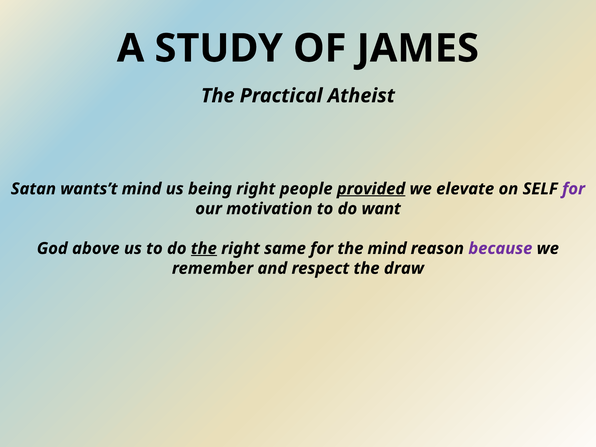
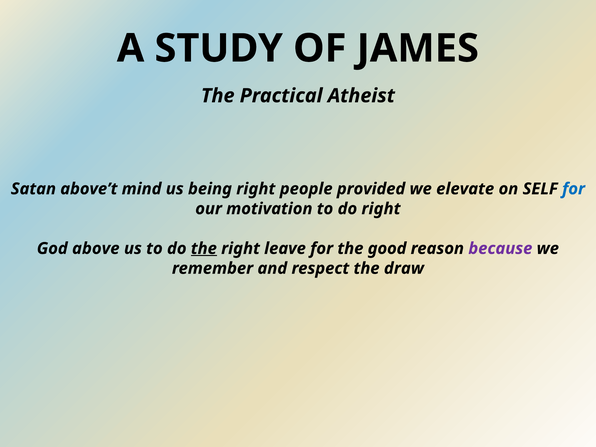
wants’t: wants’t -> above’t
provided underline: present -> none
for at (574, 189) colour: purple -> blue
do want: want -> right
same: same -> leave
the mind: mind -> good
